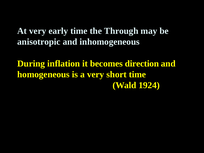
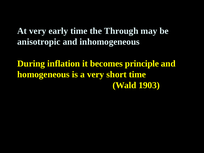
direction: direction -> principle
1924: 1924 -> 1903
